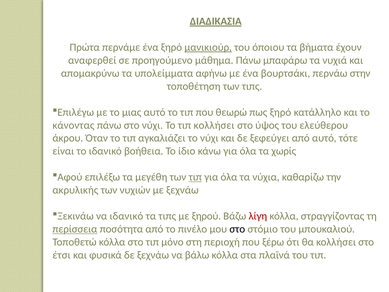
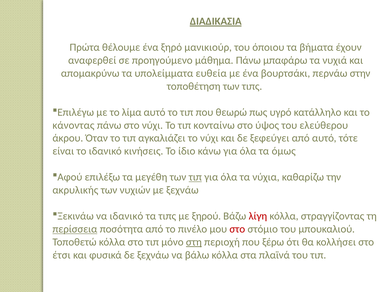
περνάμε: περνάμε -> θέλουμε
μανικιούρ underline: present -> none
αφήνω: αφήνω -> ευθεία
μιας: μιας -> λίμα
πως ξηρό: ξηρό -> υγρό
τιπ κολλήσει: κολλήσει -> κονταίνω
βοήθεια: βοήθεια -> κινήσεις
χωρίς: χωρίς -> όμως
στο at (237, 229) colour: black -> red
στη underline: none -> present
